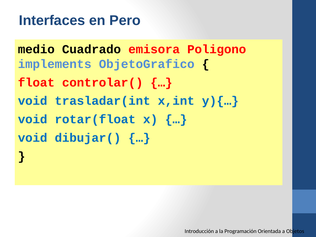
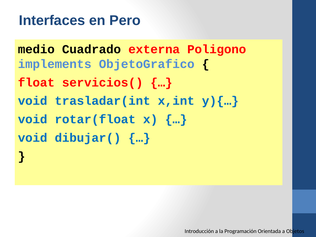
emisora: emisora -> externa
controlar(: controlar( -> servicios(
